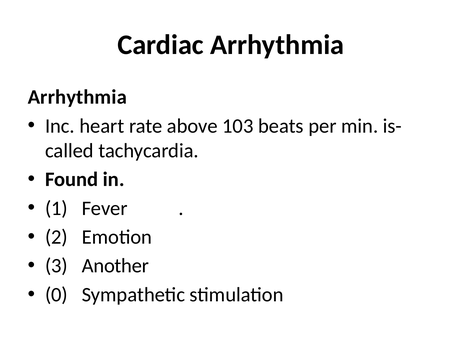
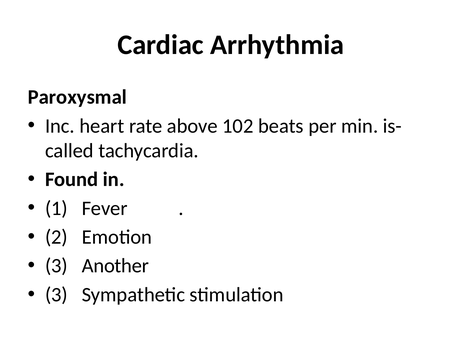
Arrhythmia at (77, 97): Arrhythmia -> Paroxysmal
103: 103 -> 102
0 at (56, 294): 0 -> 3
